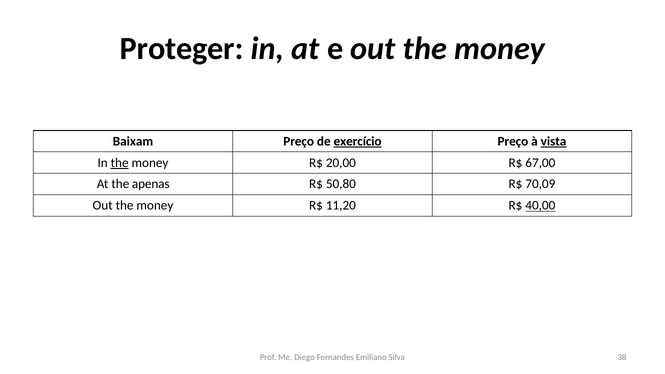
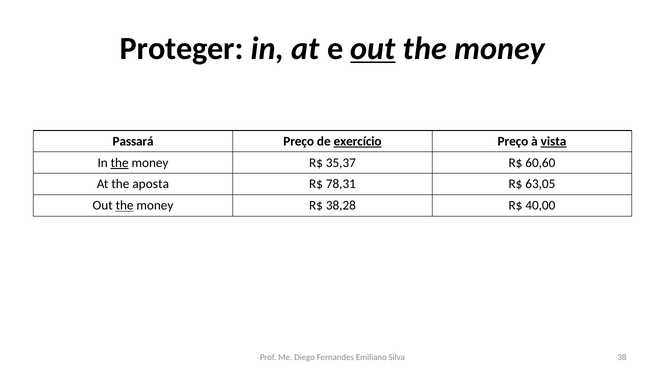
out at (373, 48) underline: none -> present
Baixam: Baixam -> Passará
20,00: 20,00 -> 35,37
67,00: 67,00 -> 60,60
apenas: apenas -> aposta
50,80: 50,80 -> 78,31
70,09: 70,09 -> 63,05
the at (125, 206) underline: none -> present
11,20: 11,20 -> 38,28
40,00 underline: present -> none
